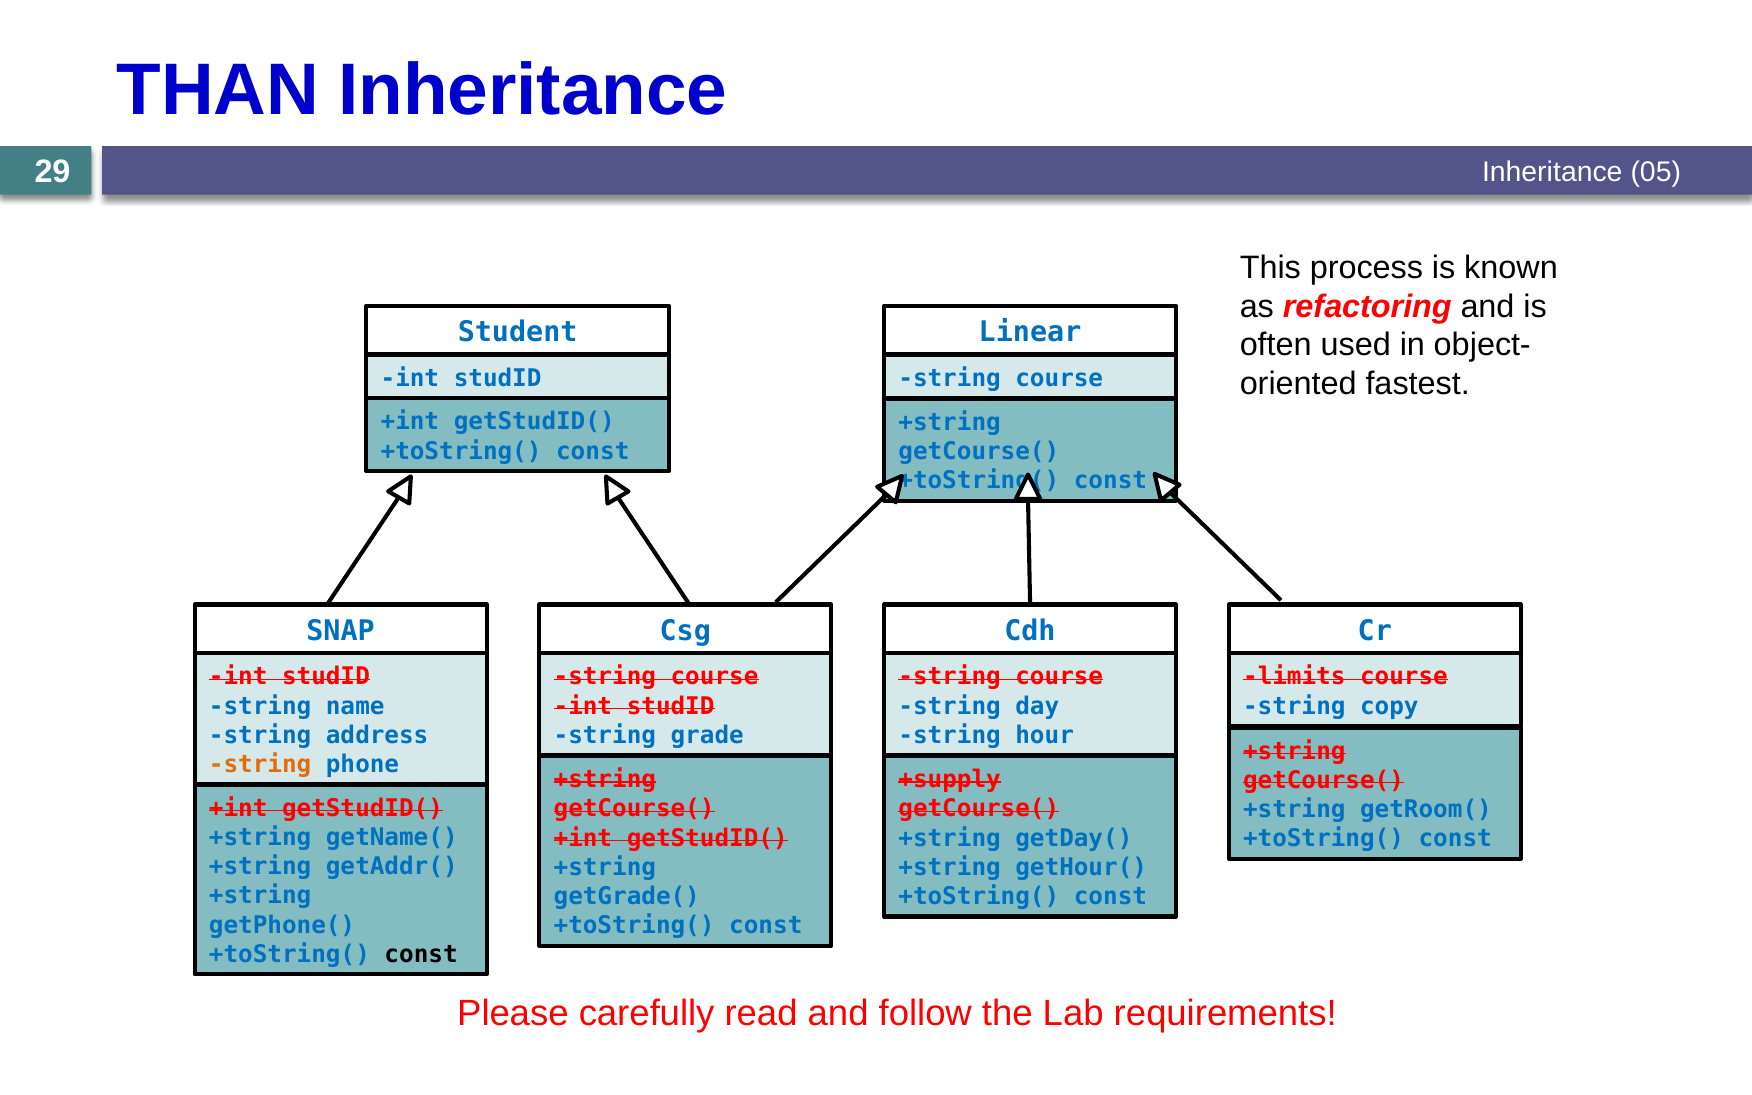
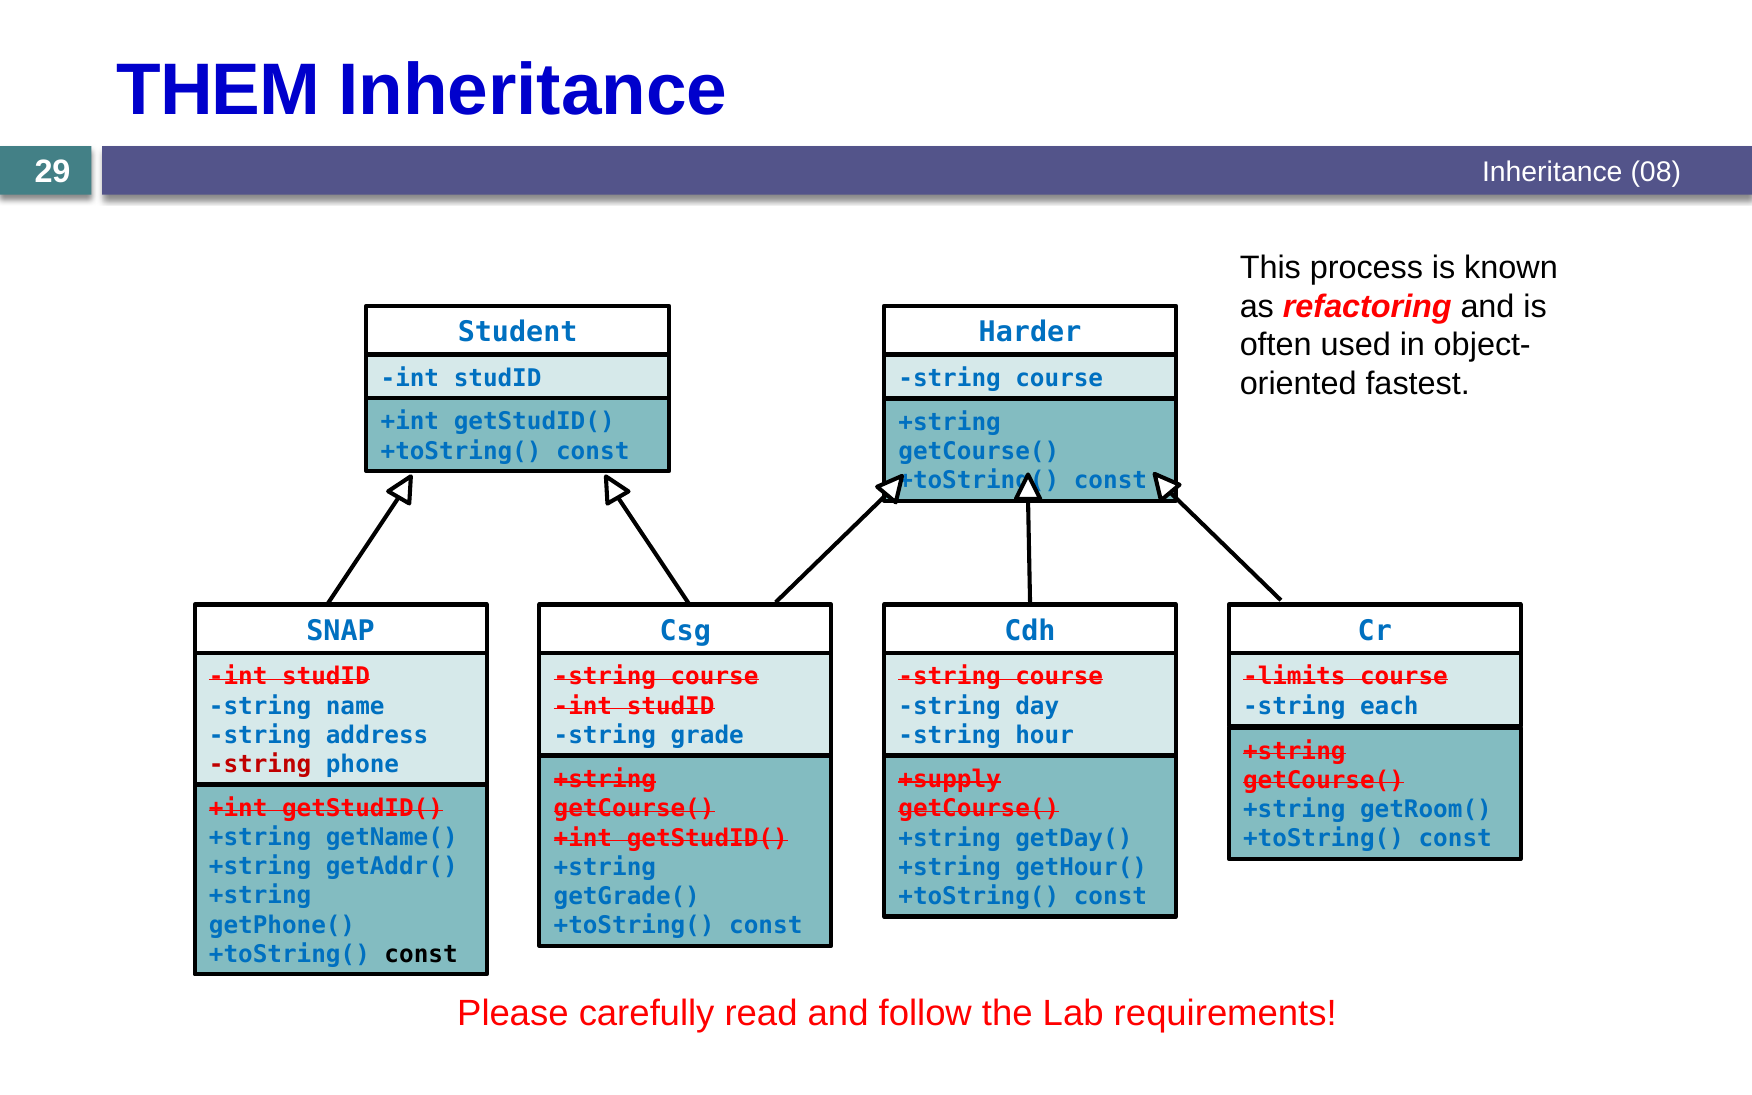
THAN: THAN -> THEM
05: 05 -> 08
Linear: Linear -> Harder
copy: copy -> each
string at (260, 764) colour: orange -> red
